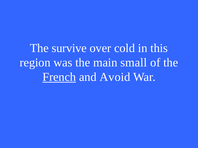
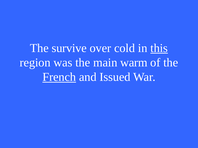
this underline: none -> present
small: small -> warm
Avoid: Avoid -> Issued
